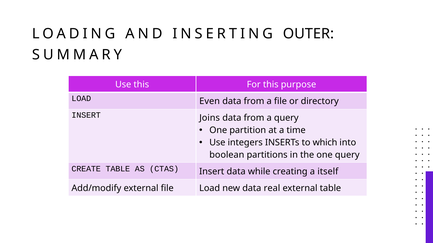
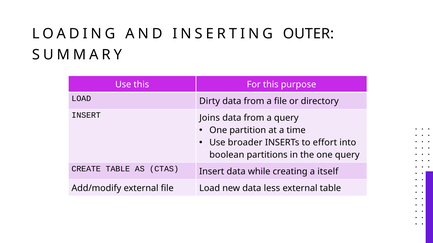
Even: Even -> Dirty
integers: integers -> broader
which: which -> effort
real: real -> less
